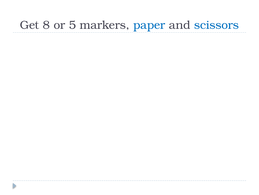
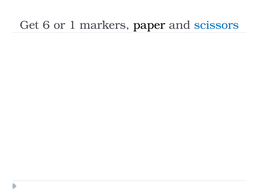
8: 8 -> 6
5: 5 -> 1
paper colour: blue -> black
